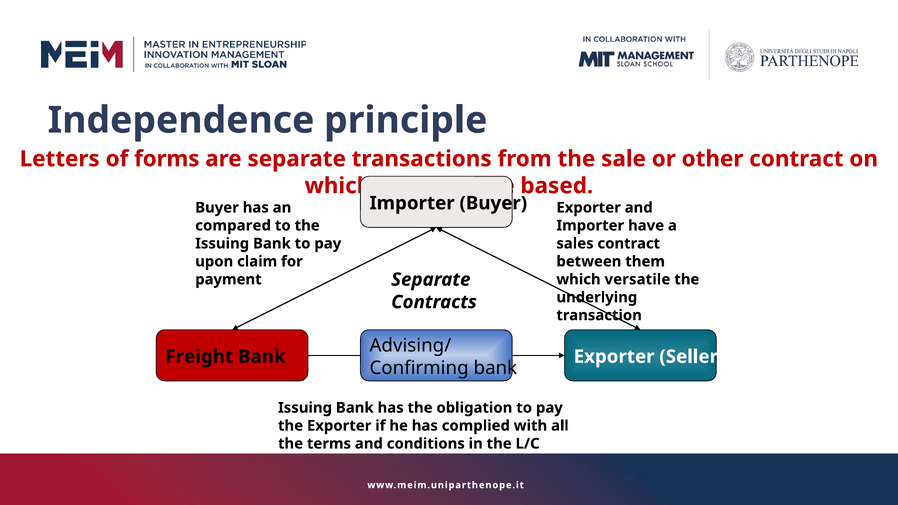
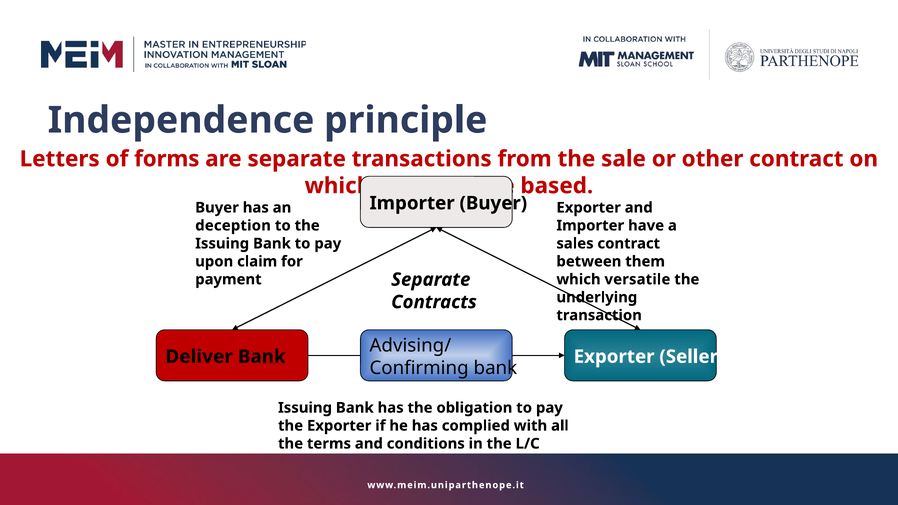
compared: compared -> deception
Freight: Freight -> Deliver
